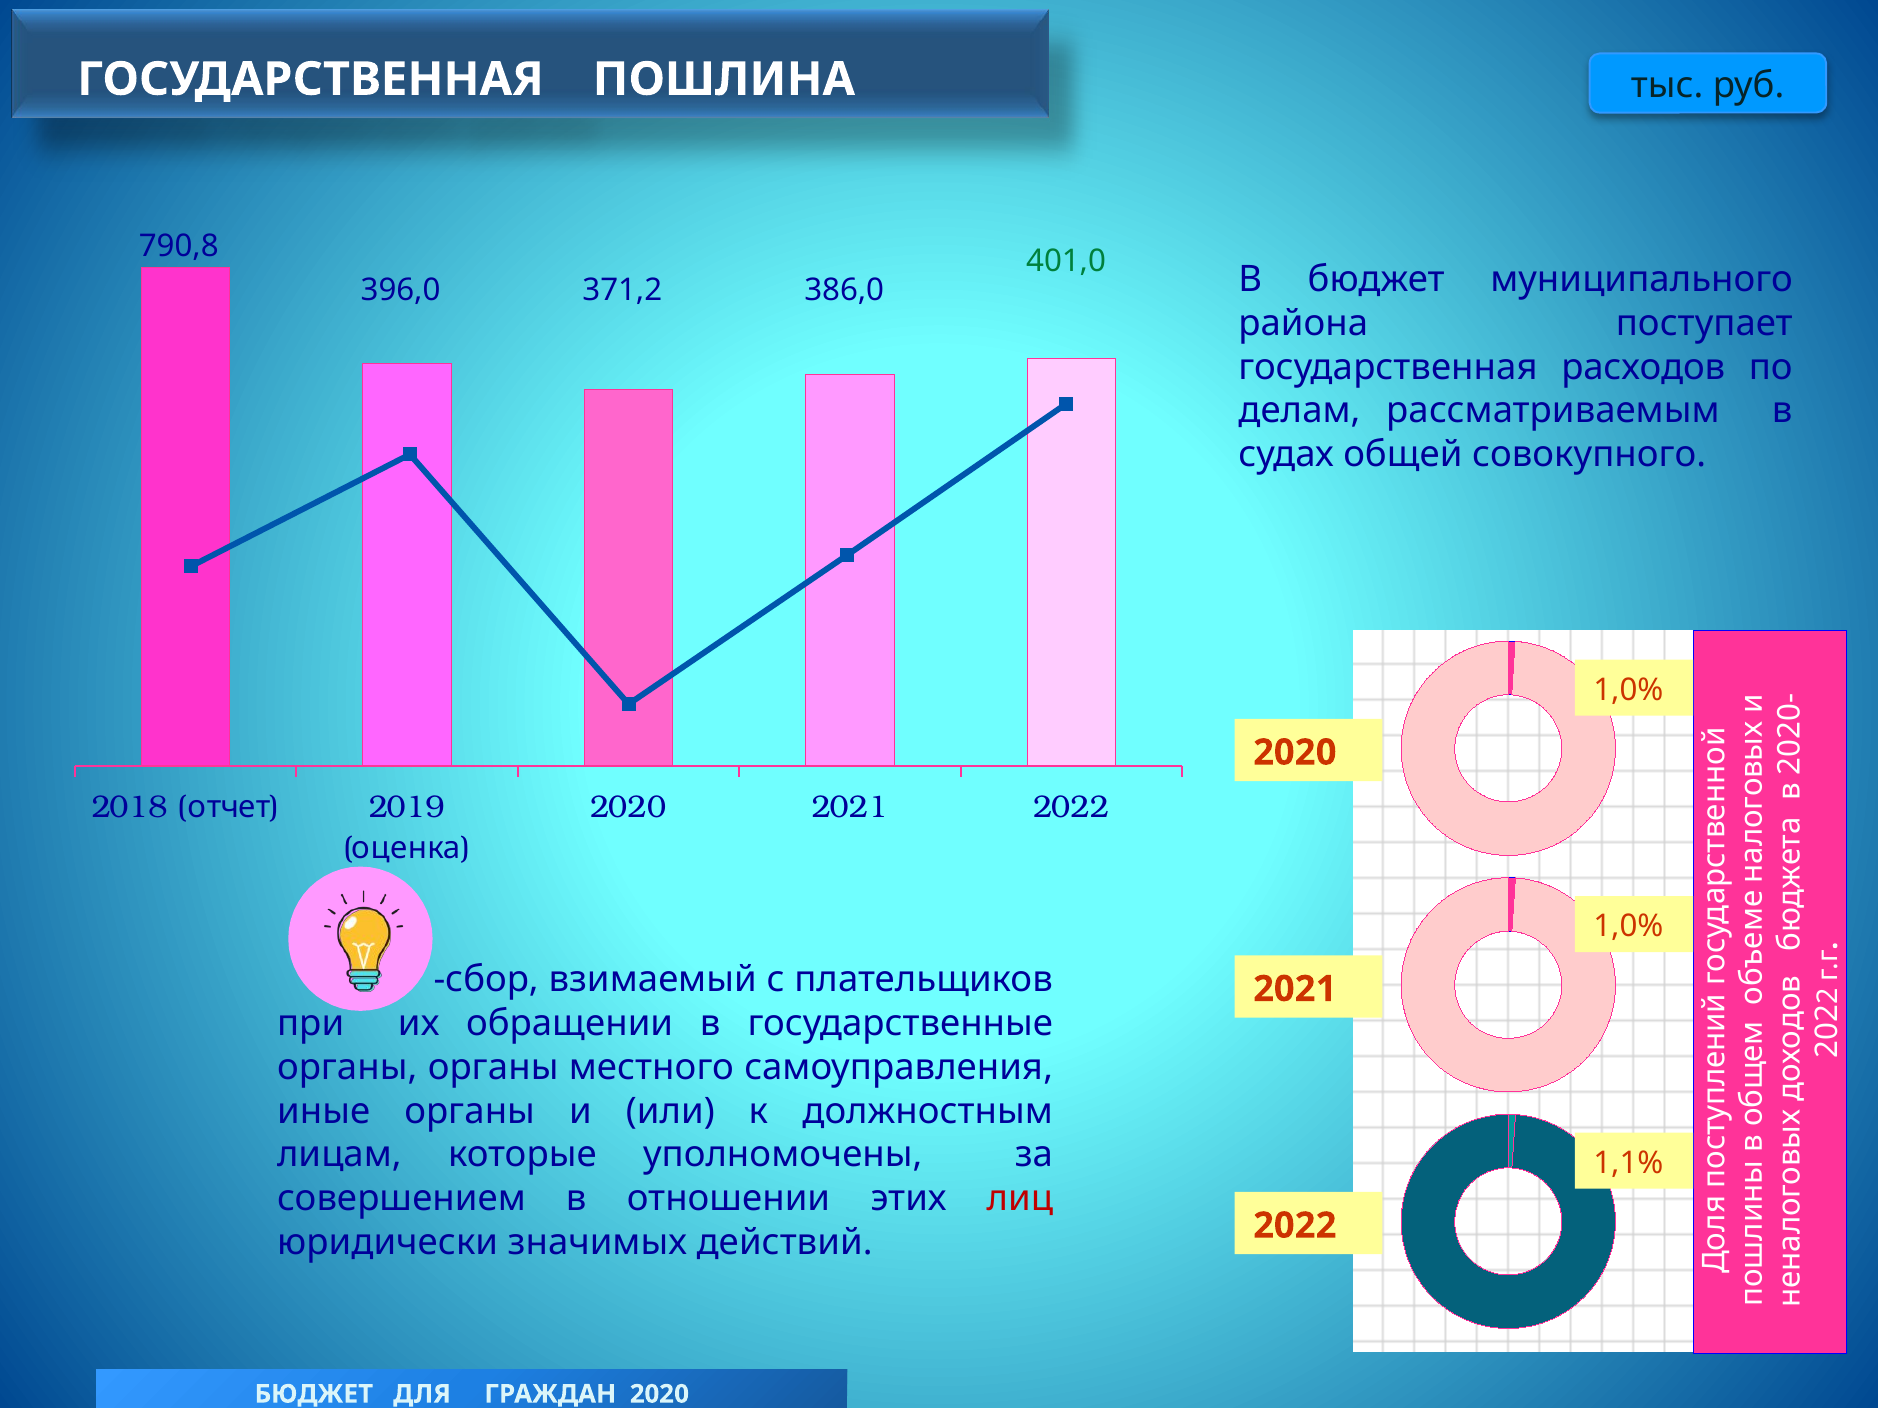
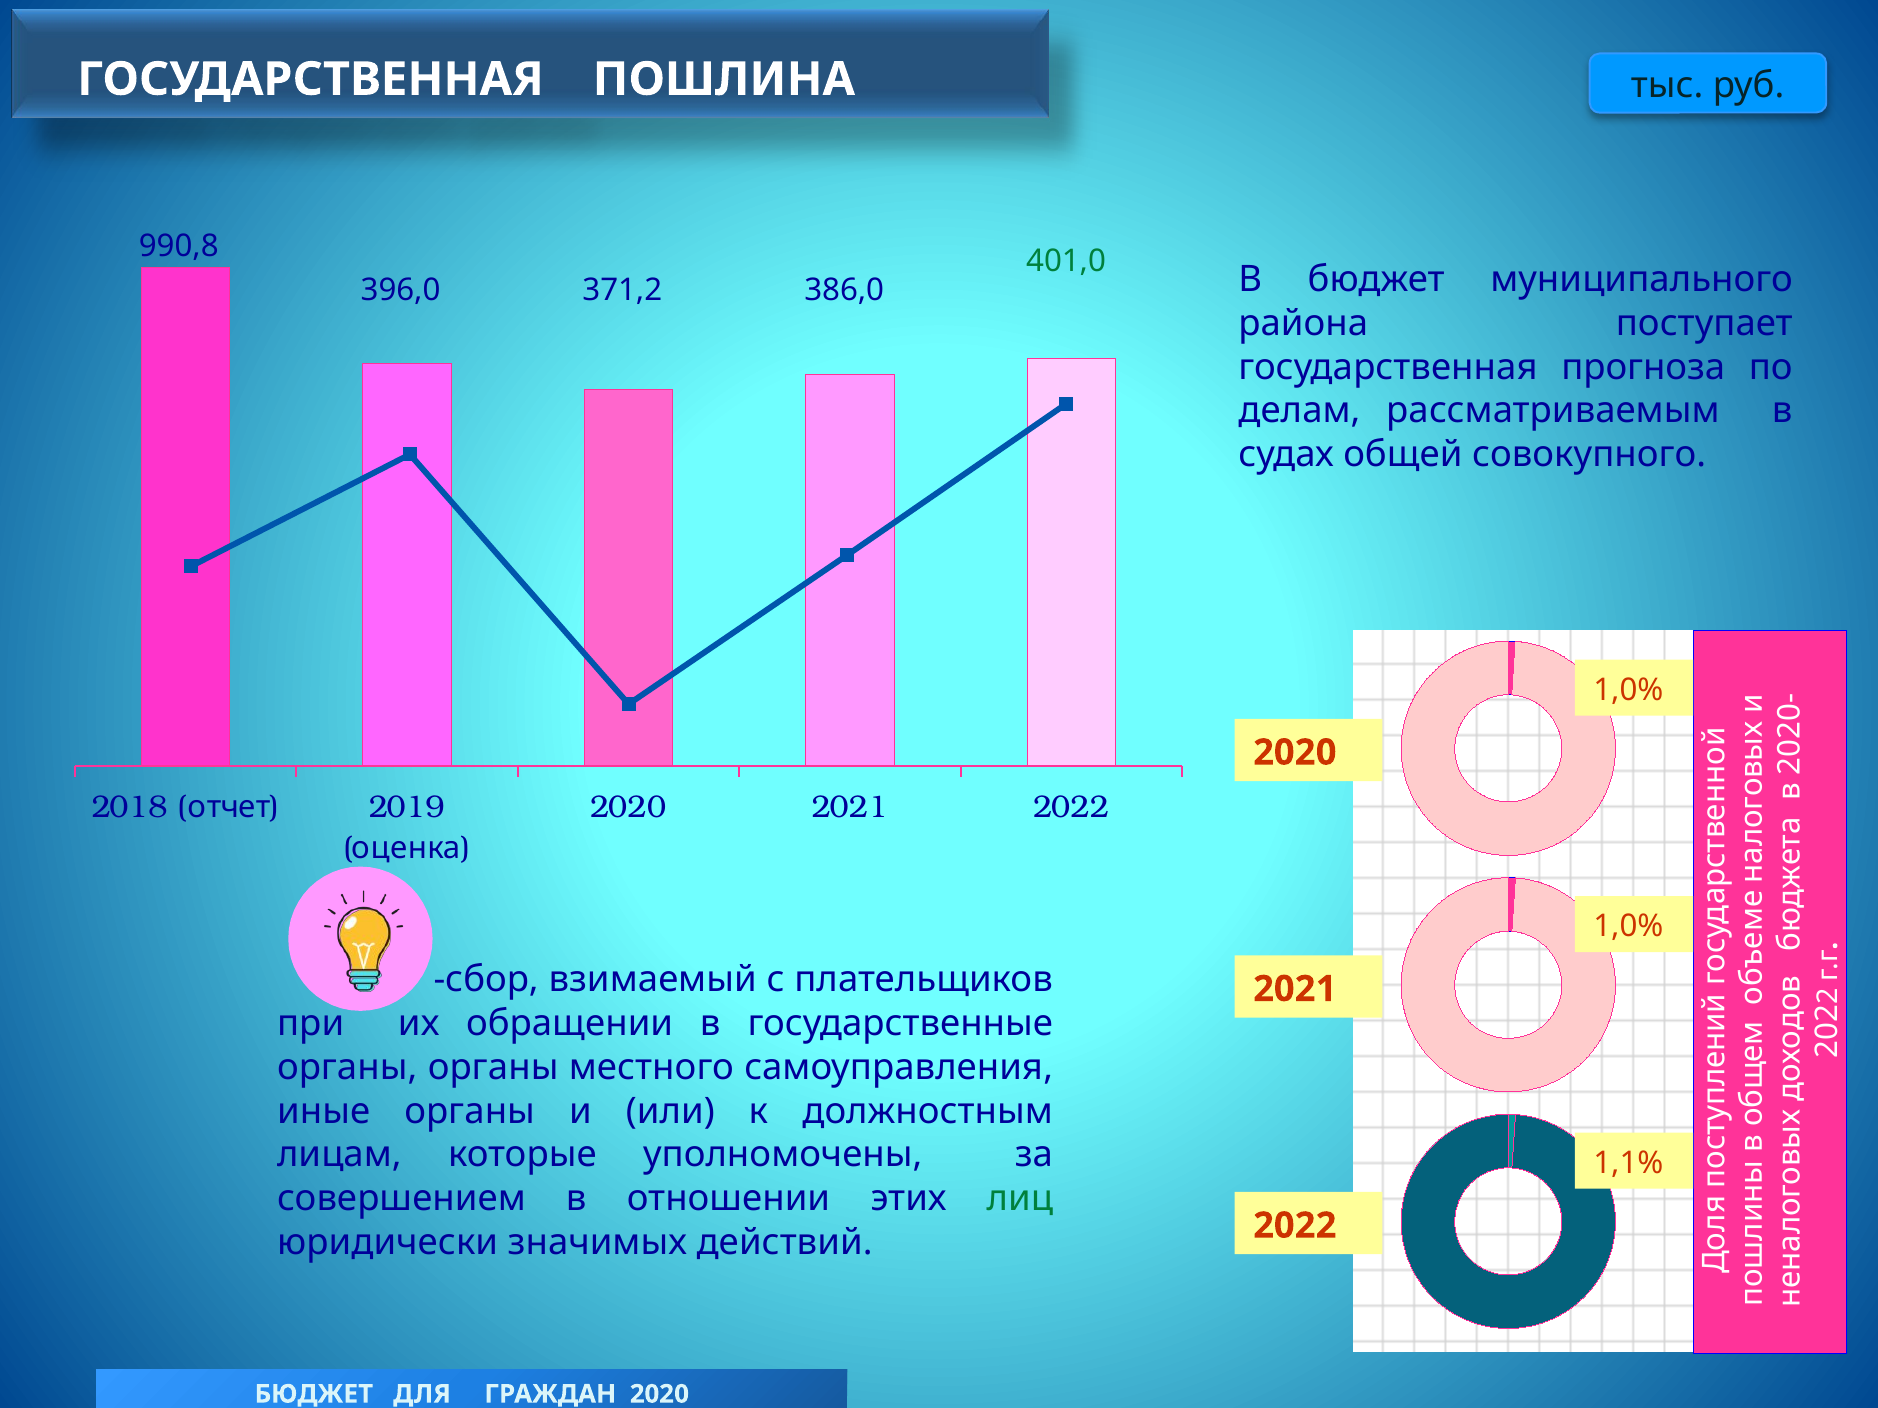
790,8: 790,8 -> 990,8
расходов: расходов -> прогноза
лиц colour: red -> green
